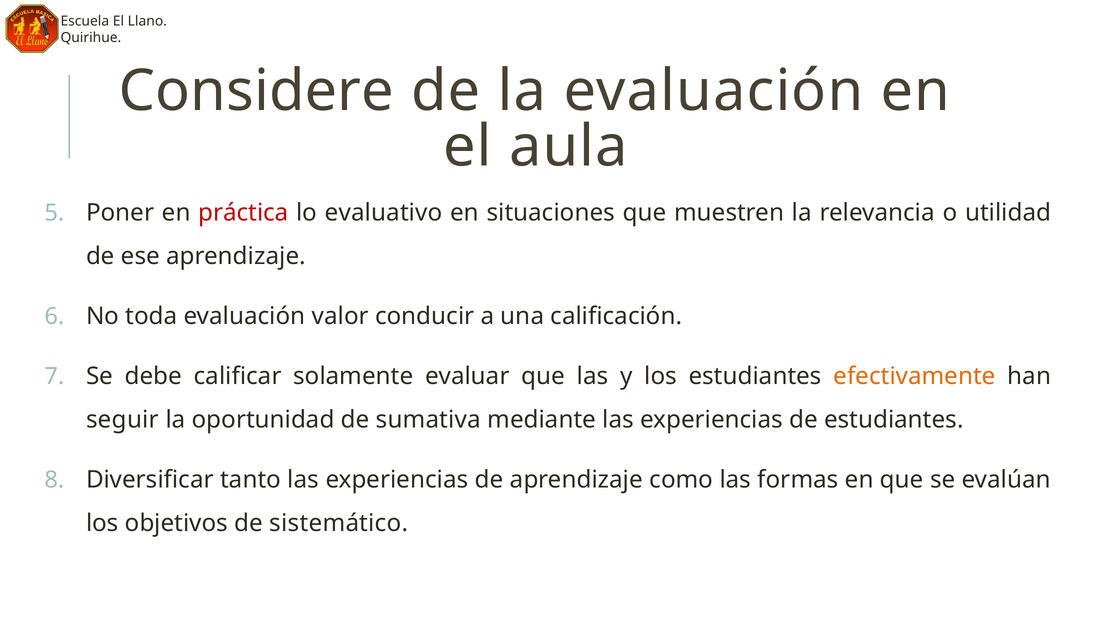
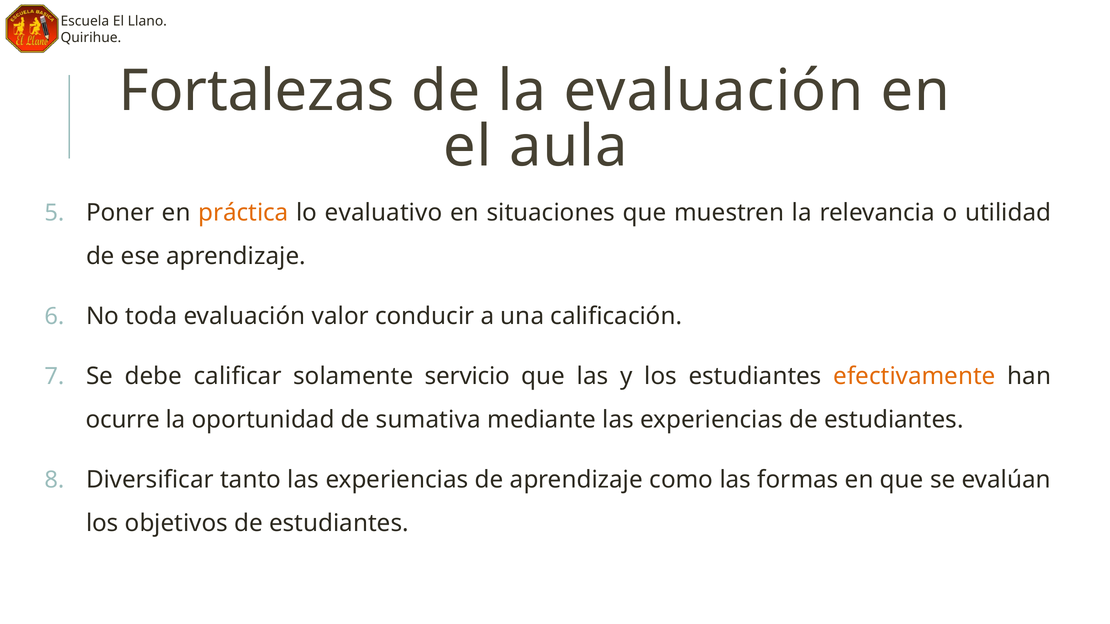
Considere: Considere -> Fortalezas
práctica colour: red -> orange
evaluar: evaluar -> servicio
seguir: seguir -> ocurre
objetivos de sistemático: sistemático -> estudiantes
